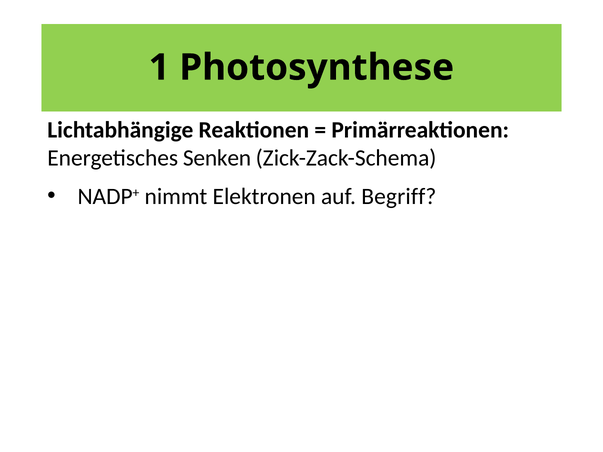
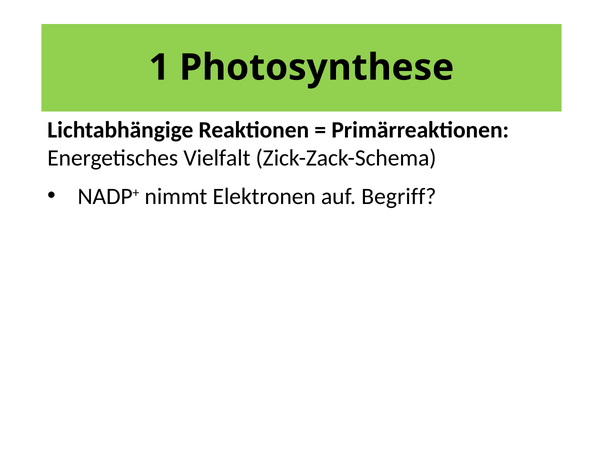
Senken: Senken -> Vielfalt
